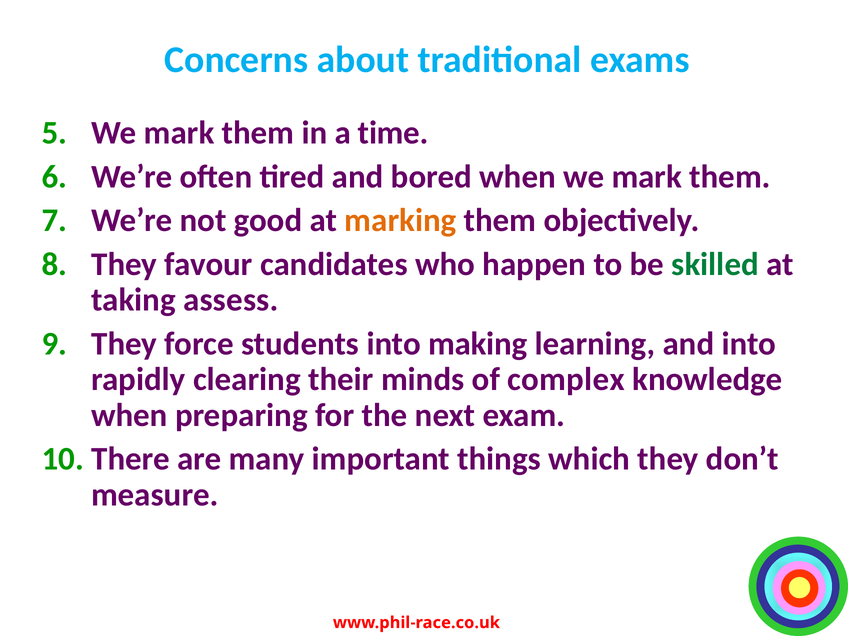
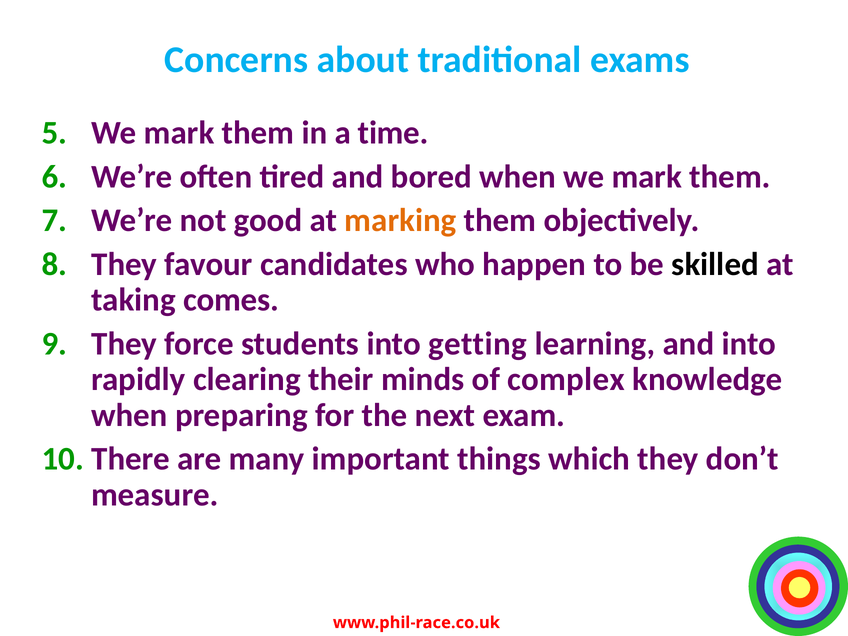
skilled colour: green -> black
assess: assess -> comes
making: making -> getting
